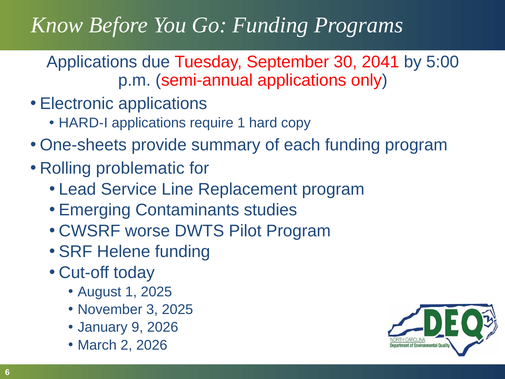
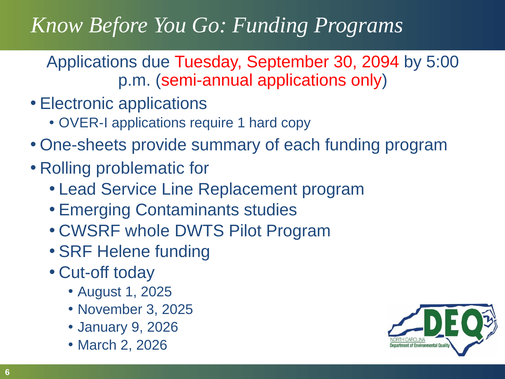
2041: 2041 -> 2094
HARD-I: HARD-I -> OVER-I
worse: worse -> whole
